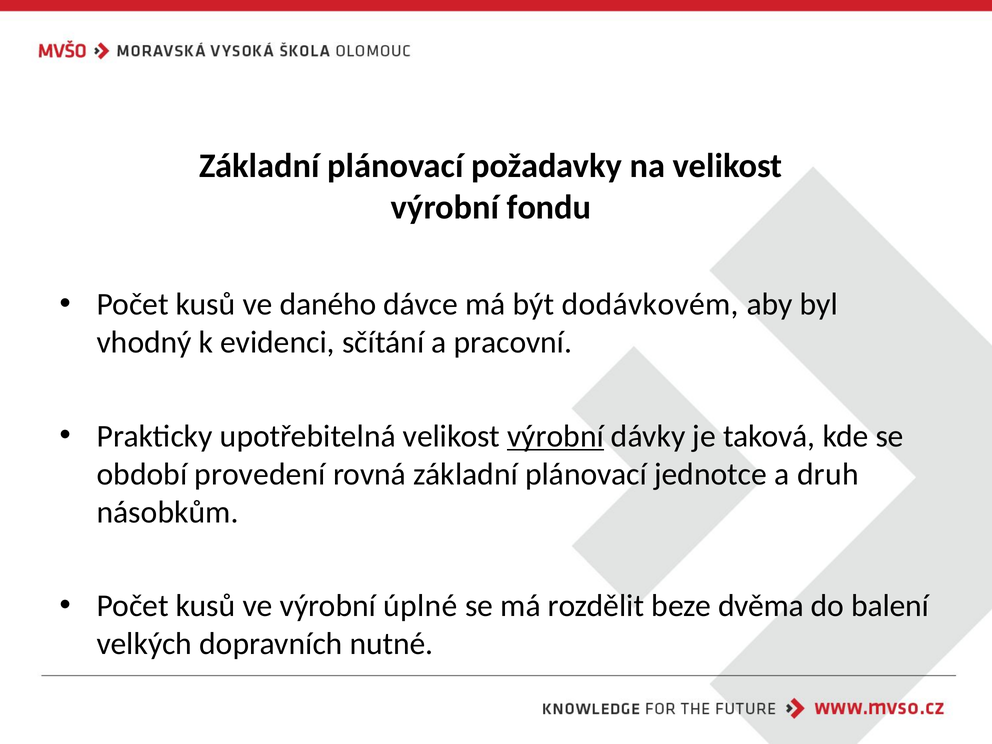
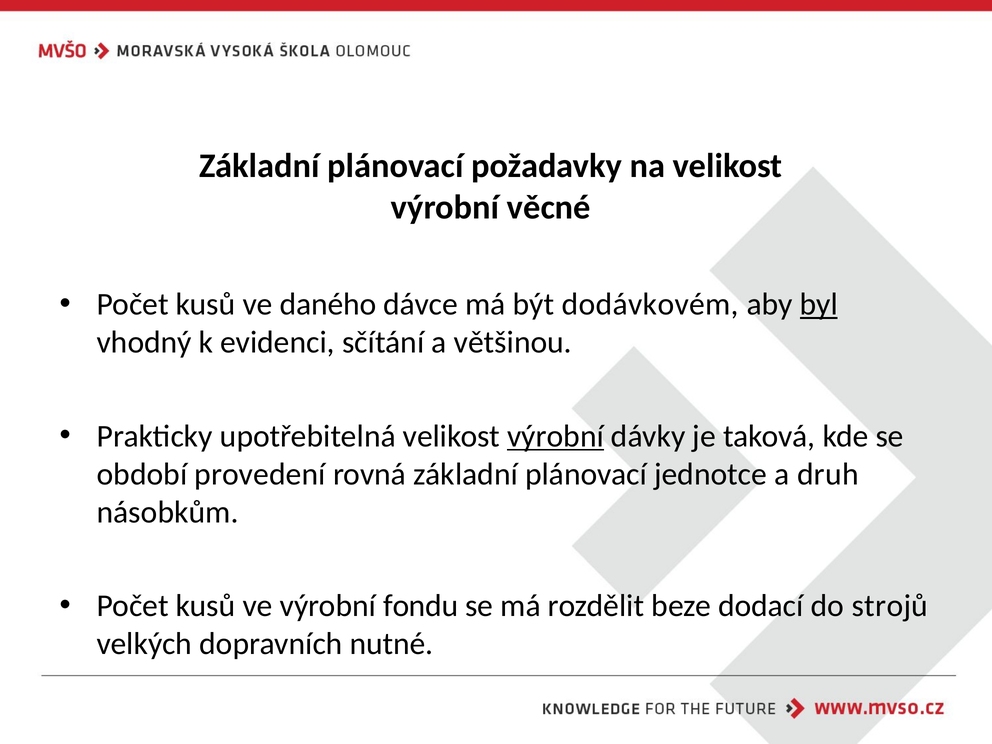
fondu: fondu -> věcné
byl underline: none -> present
pracovní: pracovní -> většinou
úplné: úplné -> fondu
dvěma: dvěma -> dodací
balení: balení -> strojů
